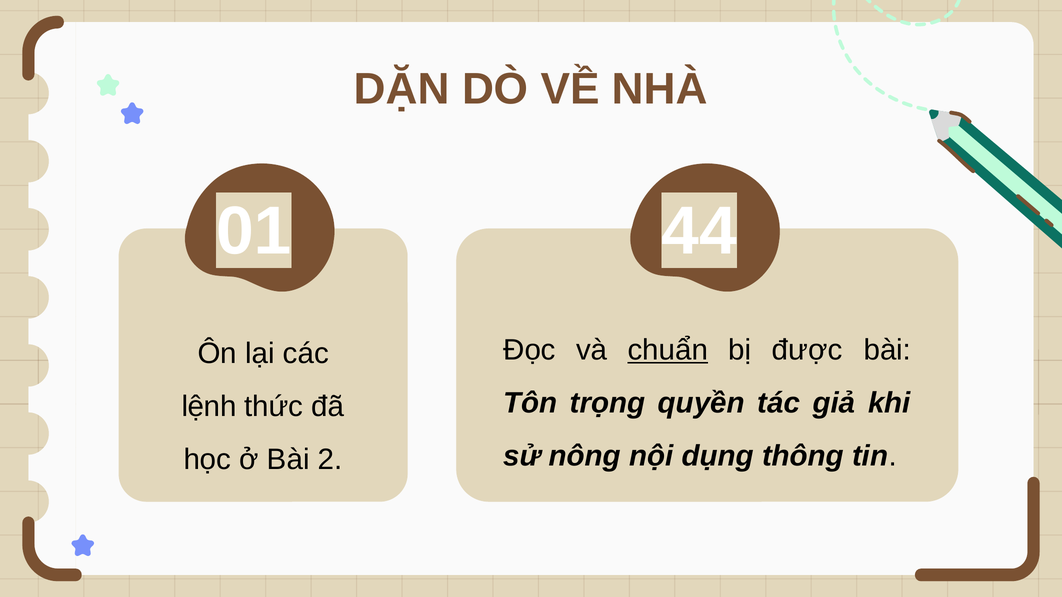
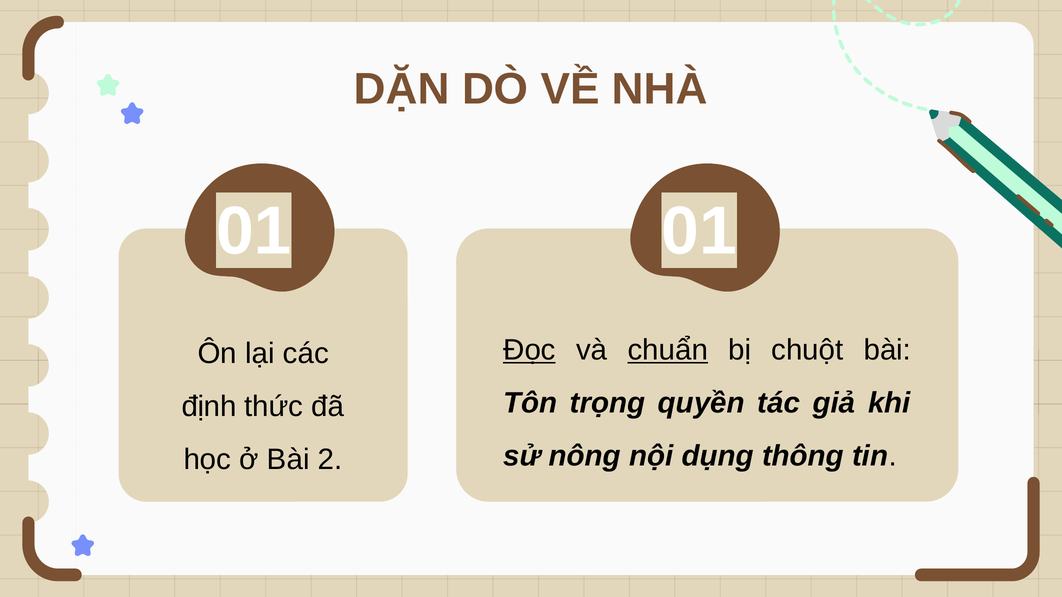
01 44: 44 -> 01
Đọc underline: none -> present
được: được -> chuột
lệnh: lệnh -> định
